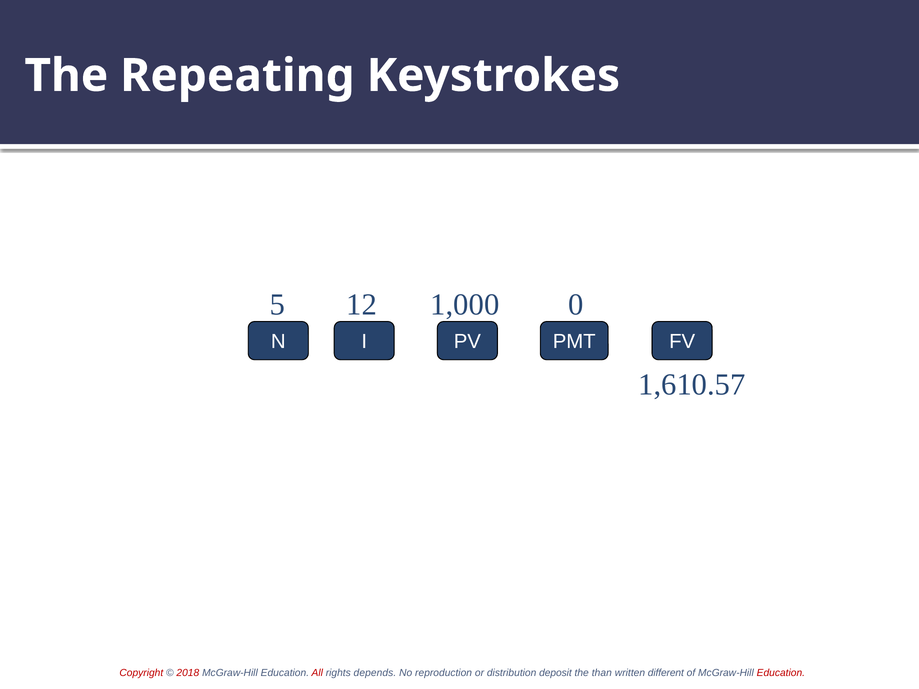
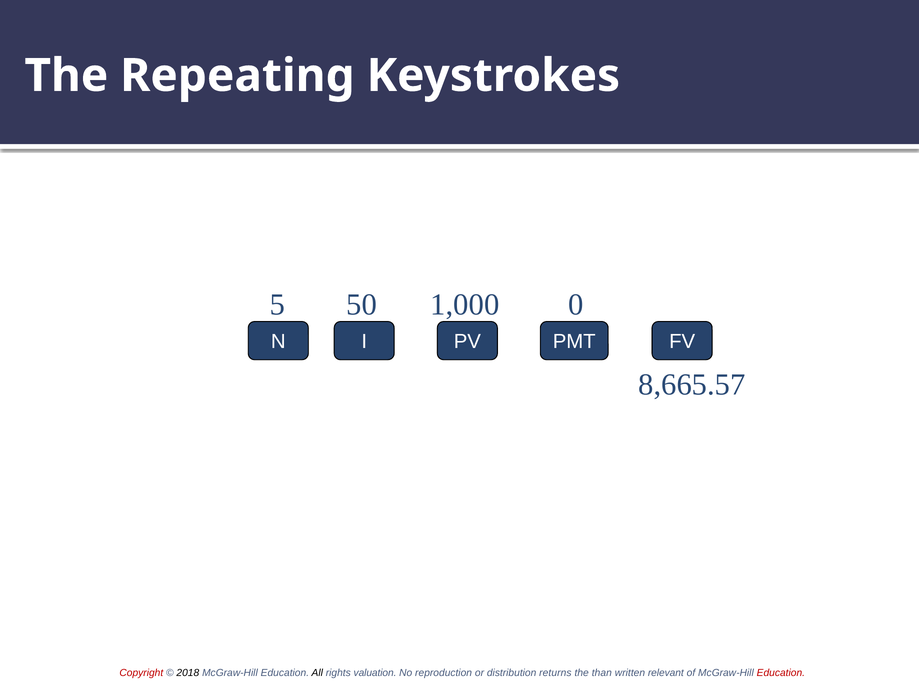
12: 12 -> 50
1,610.57: 1,610.57 -> 8,665.57
2018 colour: red -> black
All colour: red -> black
depends: depends -> valuation
deposit: deposit -> returns
different: different -> relevant
